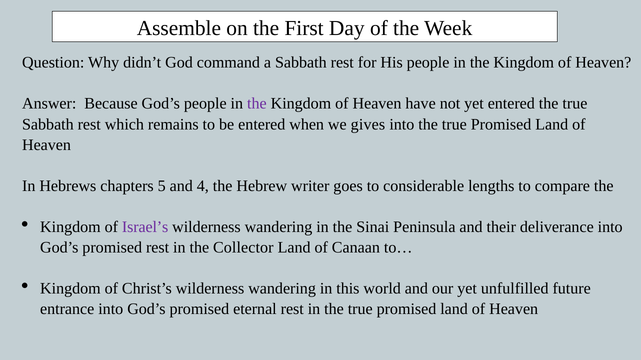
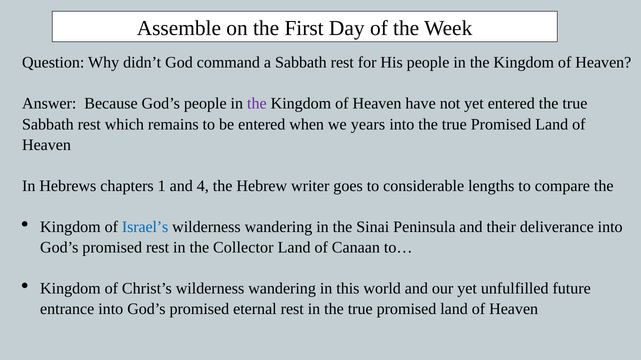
gives: gives -> years
5: 5 -> 1
Israel’s colour: purple -> blue
